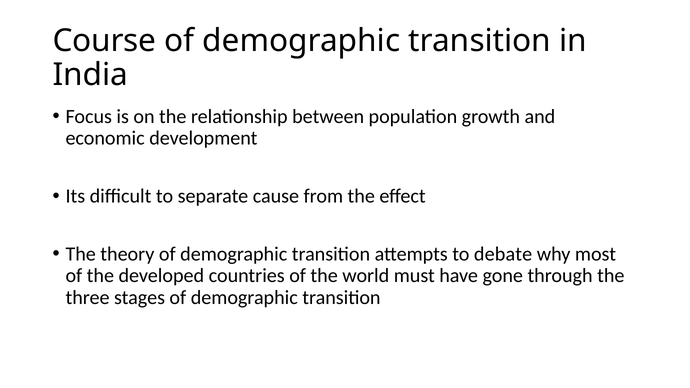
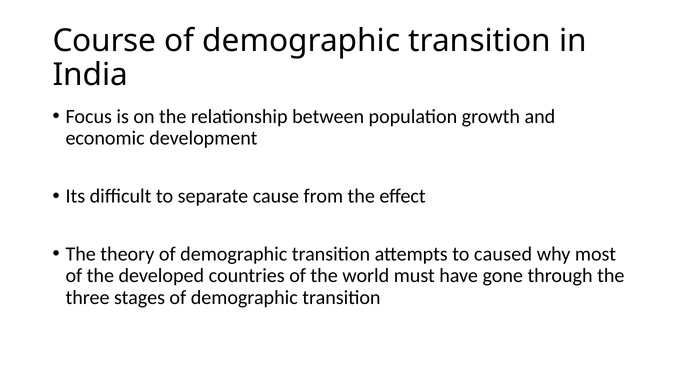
debate: debate -> caused
